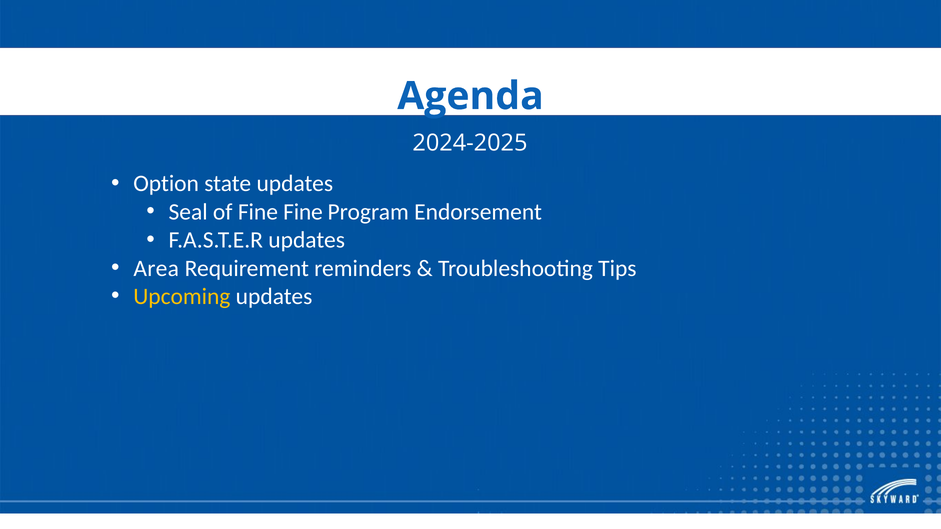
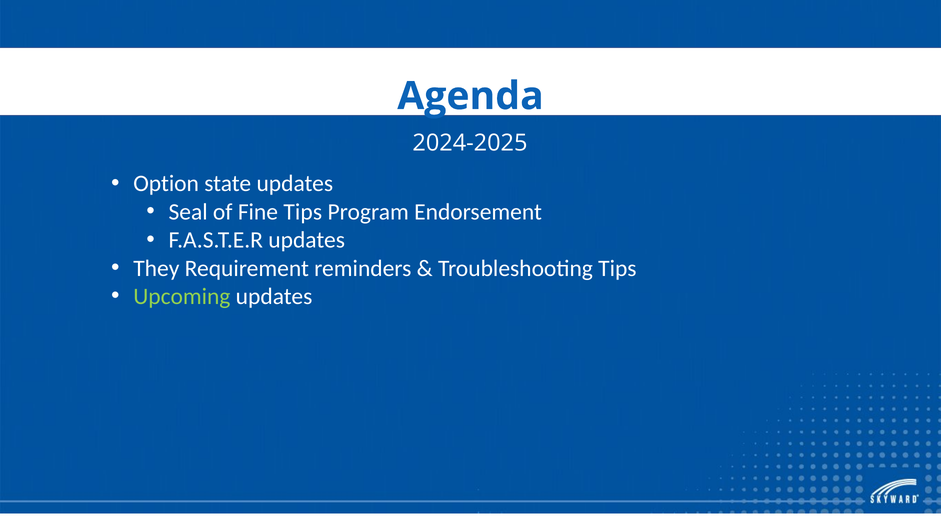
Fine Fine: Fine -> Tips
Area: Area -> They
Upcoming colour: yellow -> light green
